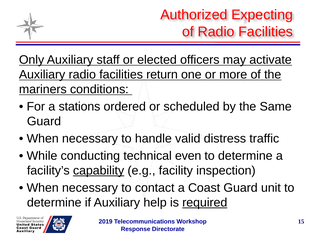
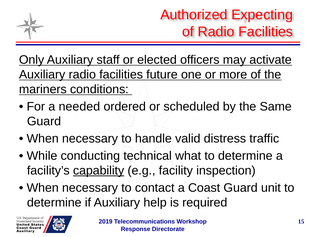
return: return -> future
stations: stations -> needed
even: even -> what
required underline: present -> none
